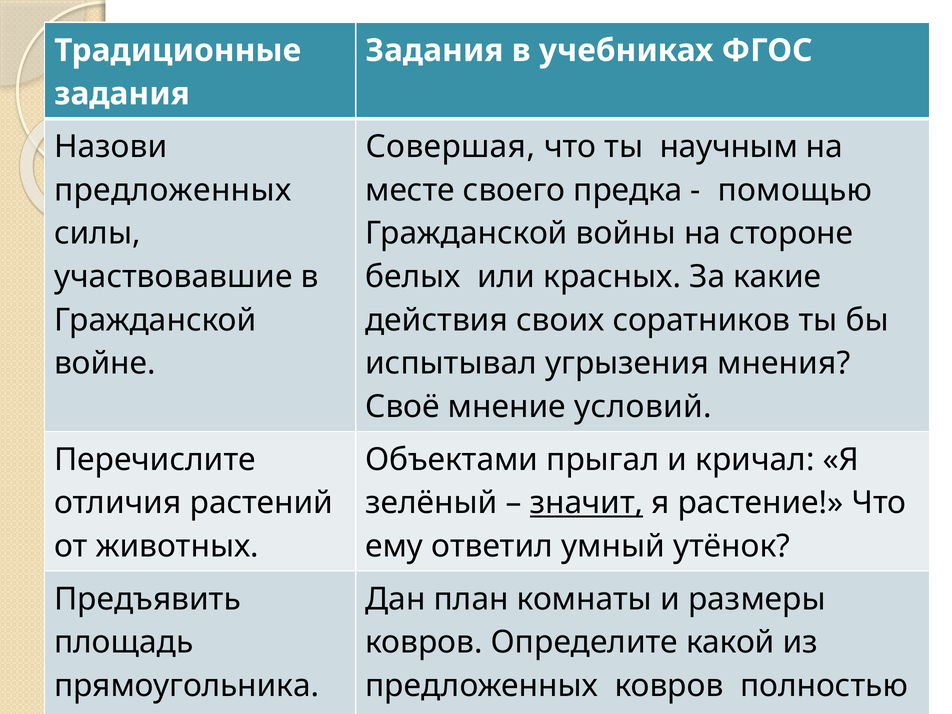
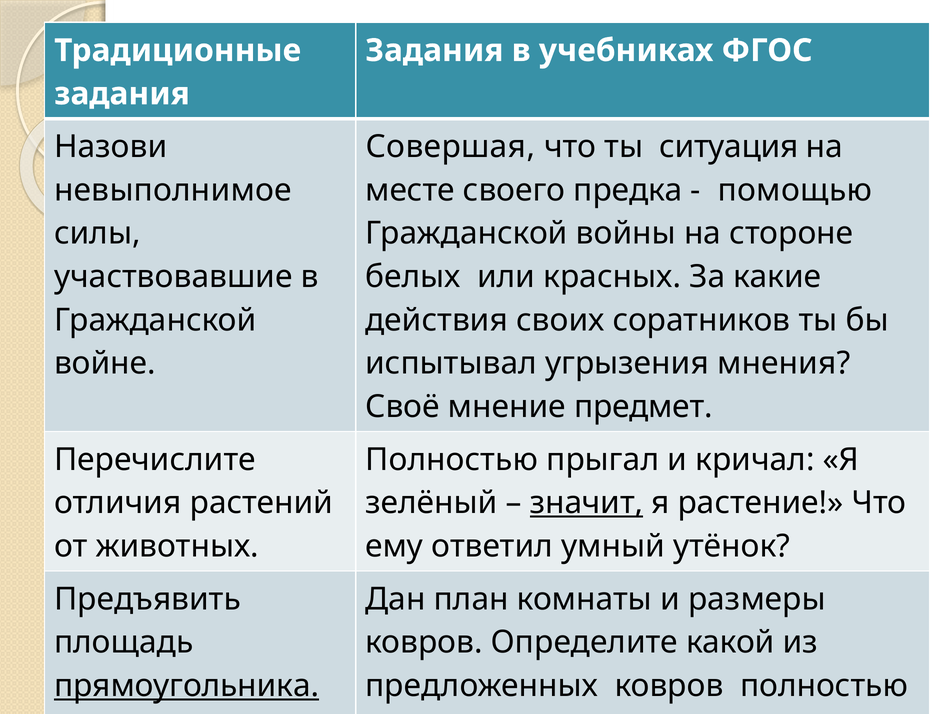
научным: научным -> ситуация
предложенных at (173, 190): предложенных -> невыполнимое
условий: условий -> предмет
Объектами at (452, 460): Объектами -> Полностью
прямоугольника underline: none -> present
